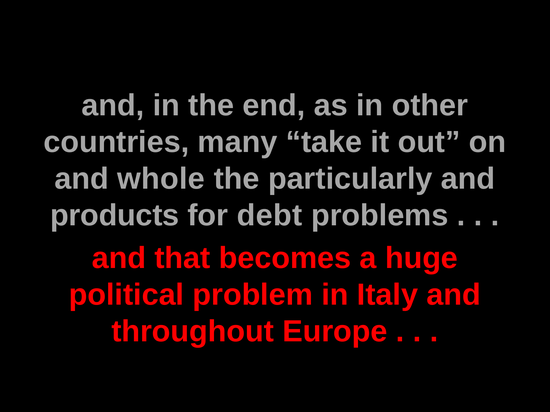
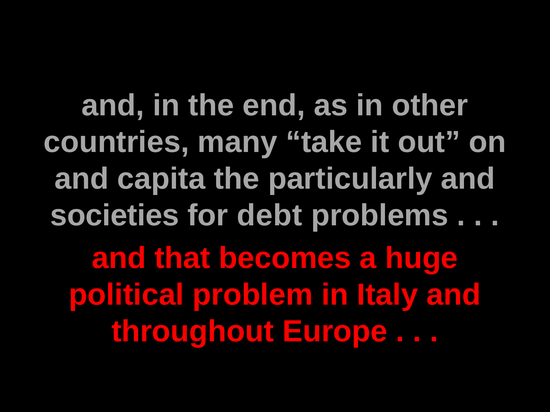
whole: whole -> capita
products: products -> societies
